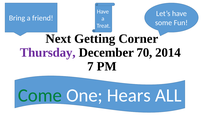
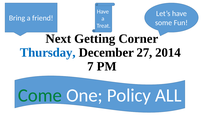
Thursday colour: purple -> blue
70: 70 -> 27
Hears: Hears -> Policy
